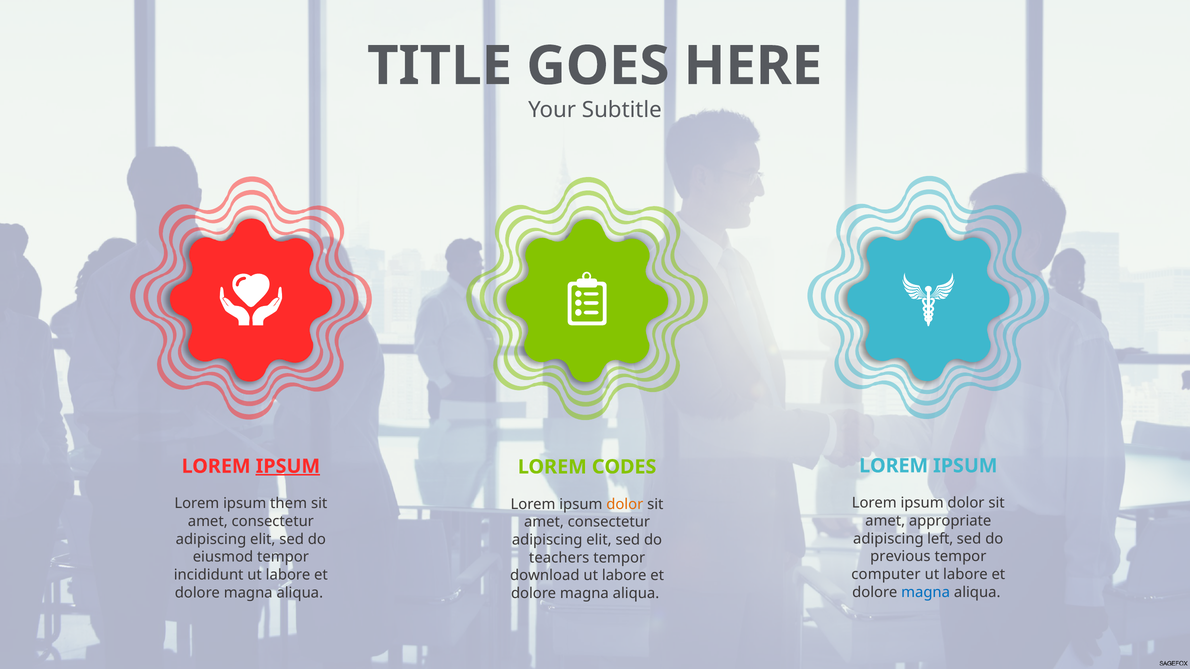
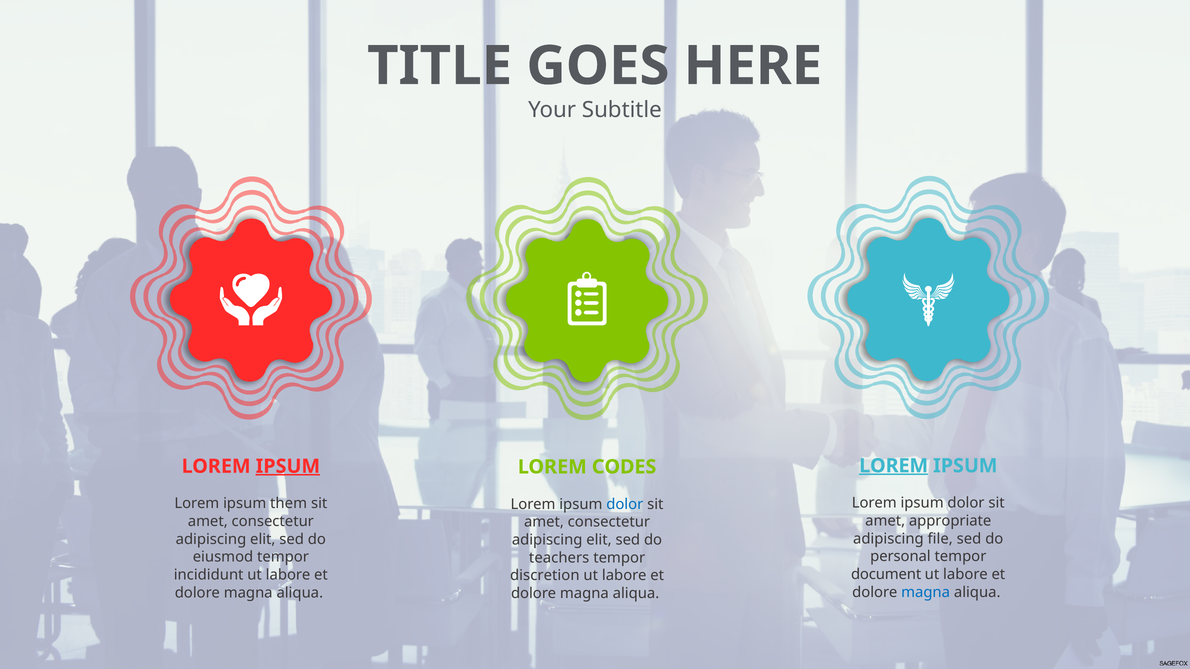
LOREM at (894, 466) underline: none -> present
dolor at (625, 504) colour: orange -> blue
left: left -> file
previous: previous -> personal
computer: computer -> document
download: download -> discretion
